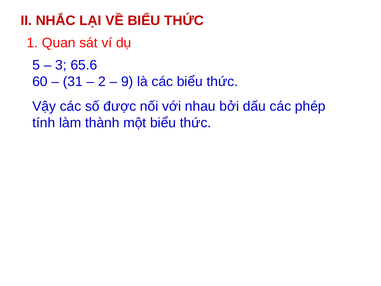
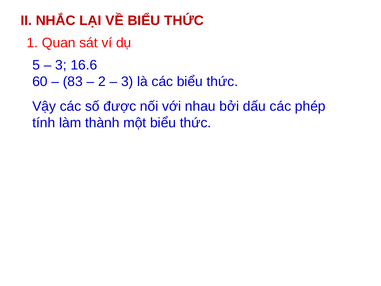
65.6: 65.6 -> 16.6
31: 31 -> 83
9 at (127, 82): 9 -> 3
